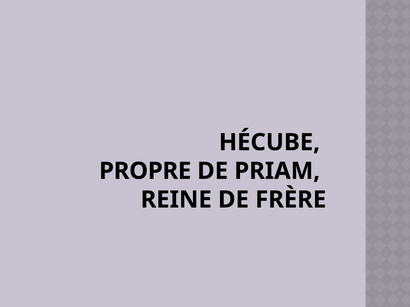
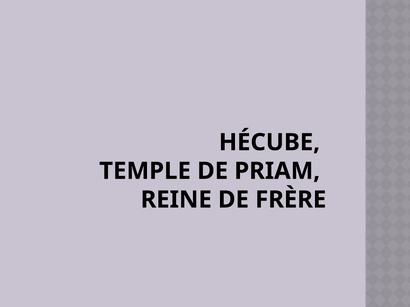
PROPRE: PROPRE -> TEMPLE
